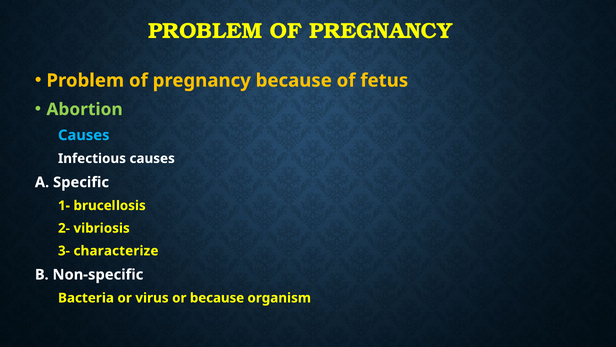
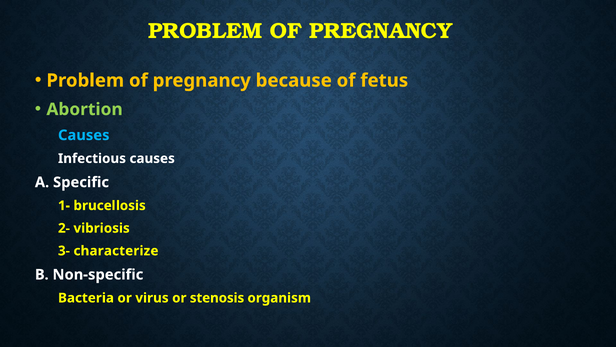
or because: because -> stenosis
